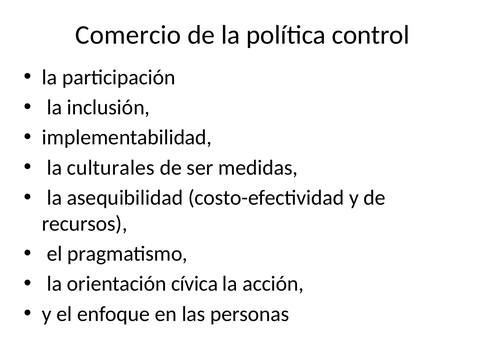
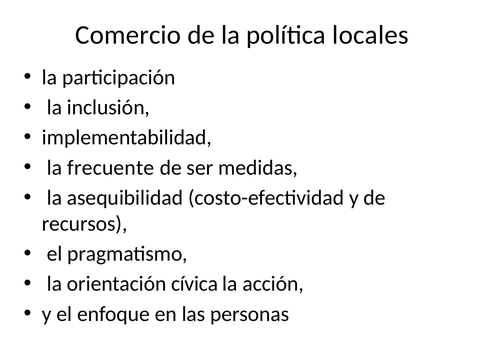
control: control -> locales
culturales: culturales -> frecuente
